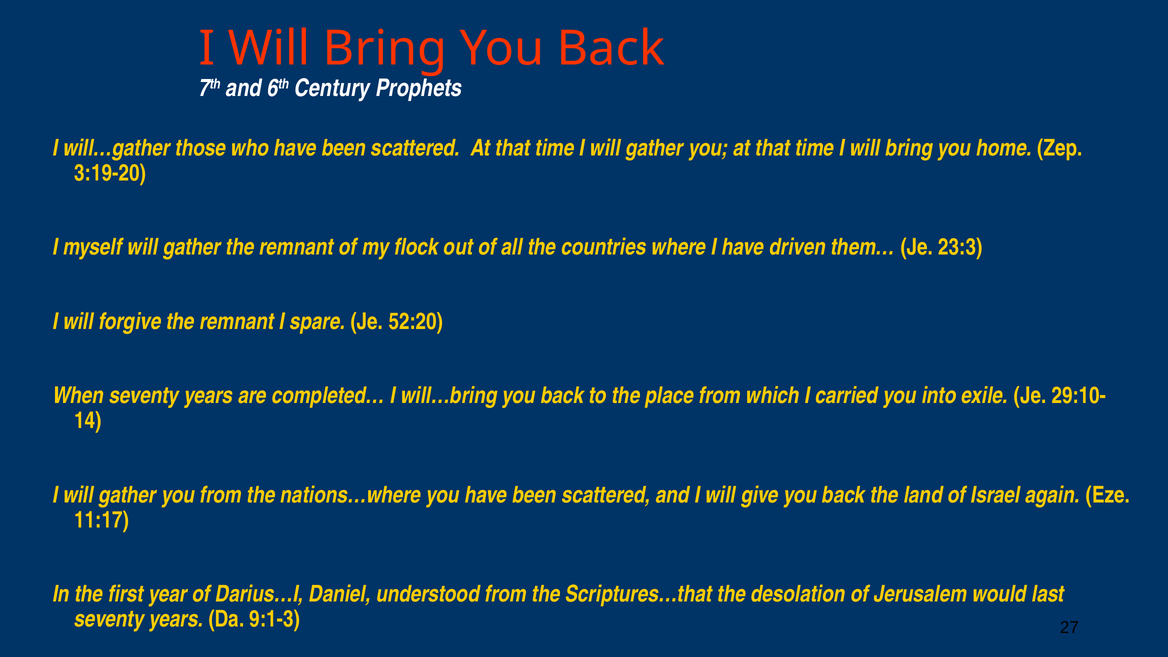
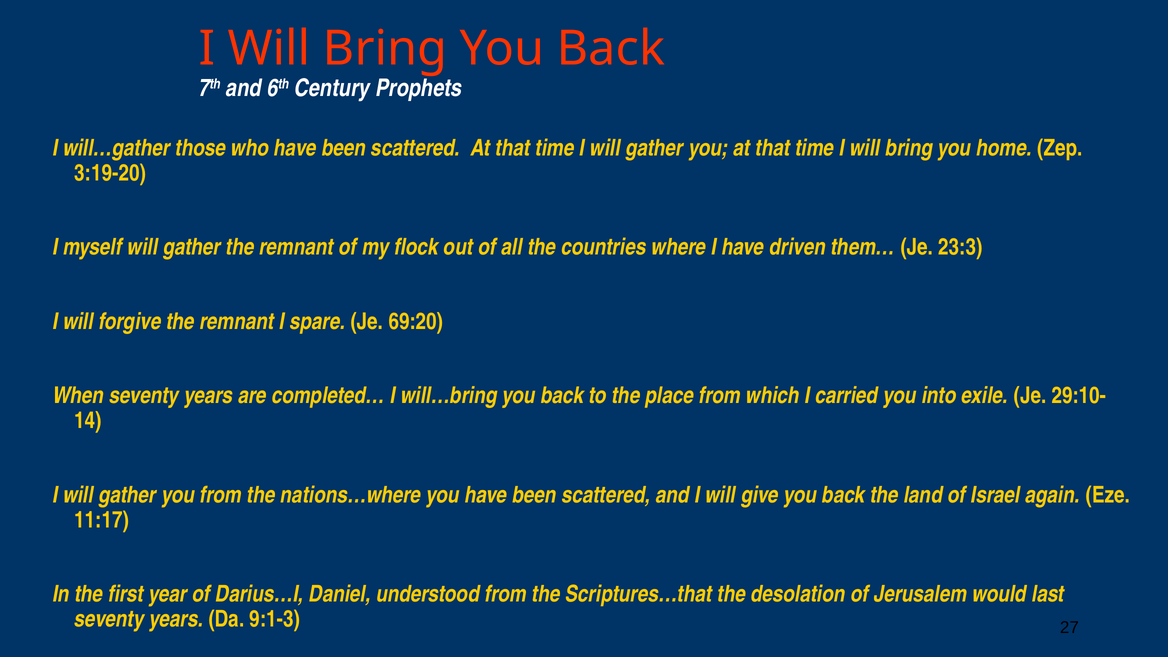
52:20: 52:20 -> 69:20
